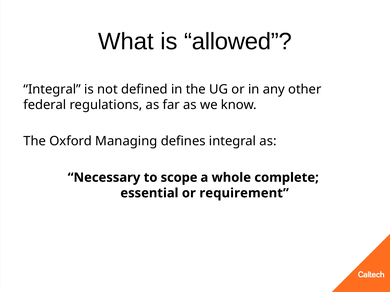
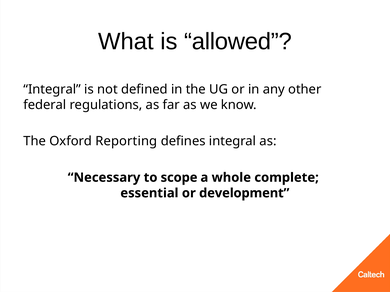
Managing: Managing -> Reporting
requirement: requirement -> development
